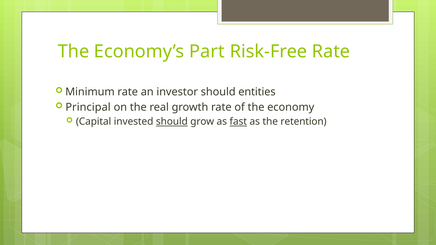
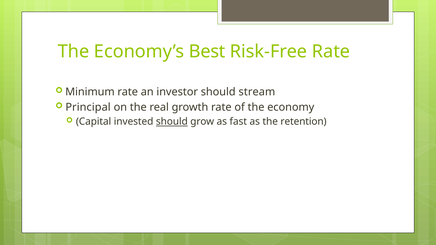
Part: Part -> Best
entities: entities -> stream
fast underline: present -> none
